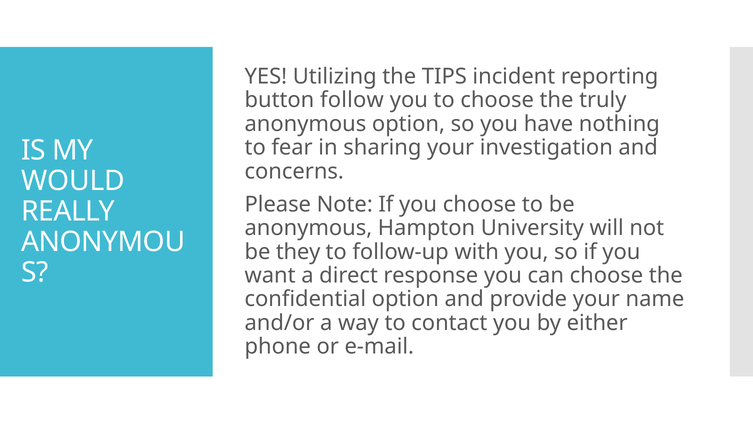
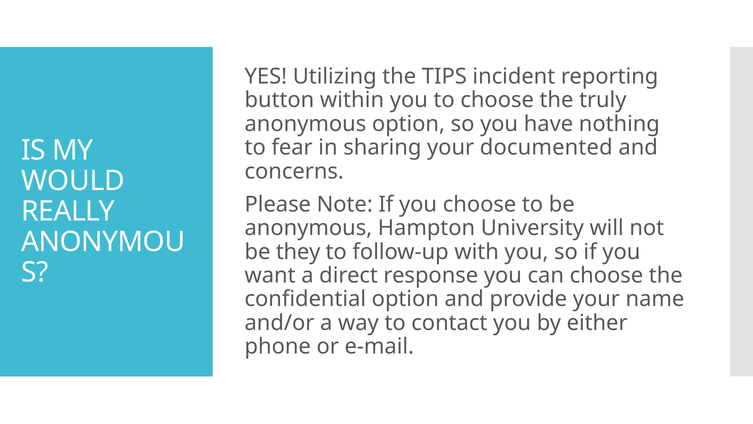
follow: follow -> within
investigation: investigation -> documented
